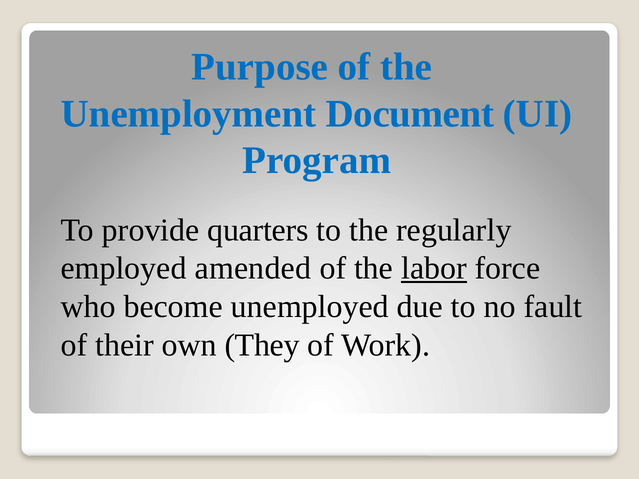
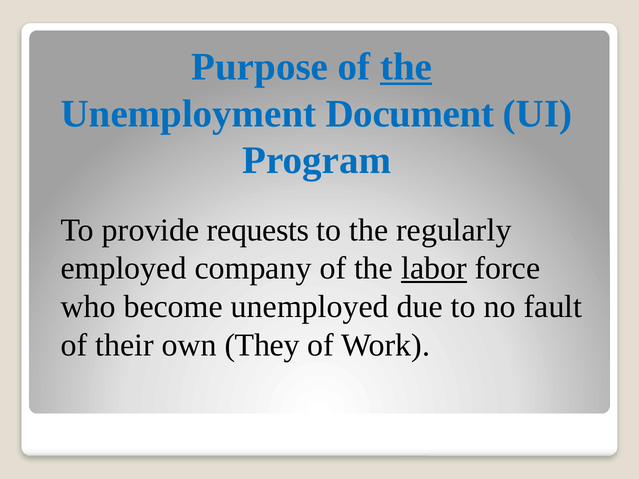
the at (406, 67) underline: none -> present
quarters: quarters -> requests
amended: amended -> company
